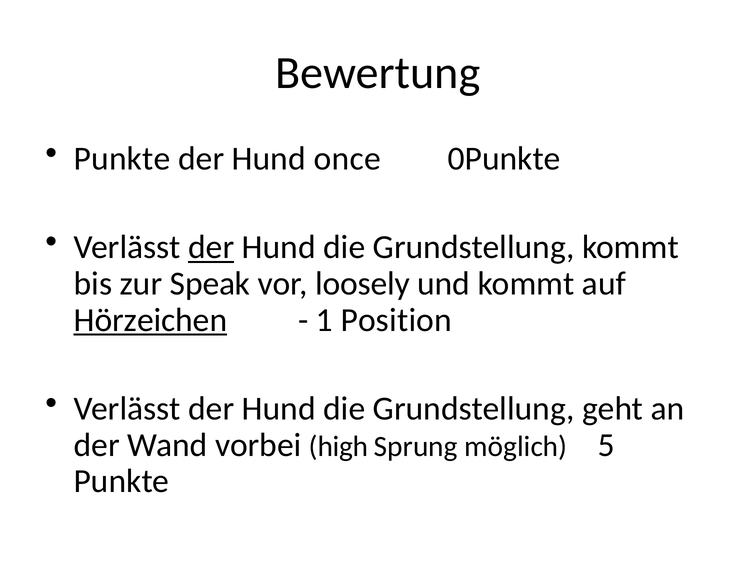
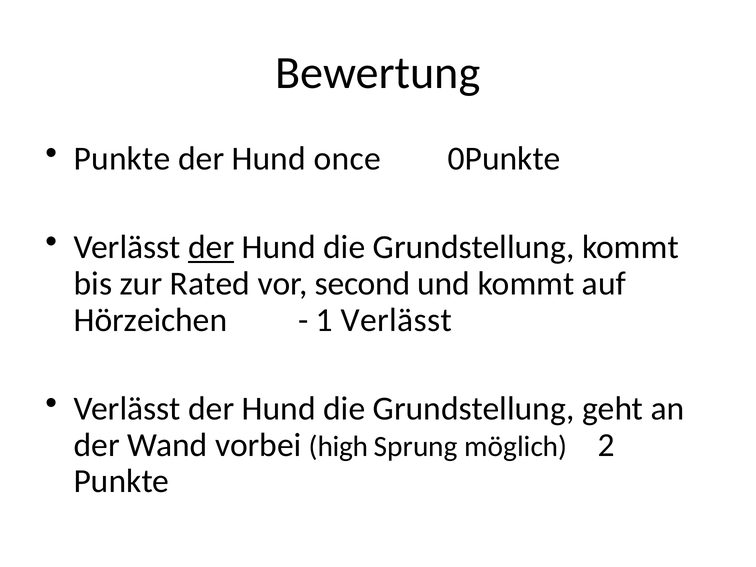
Speak: Speak -> Rated
loosely: loosely -> second
Hörzeichen underline: present -> none
1 Position: Position -> Verlässt
5: 5 -> 2
